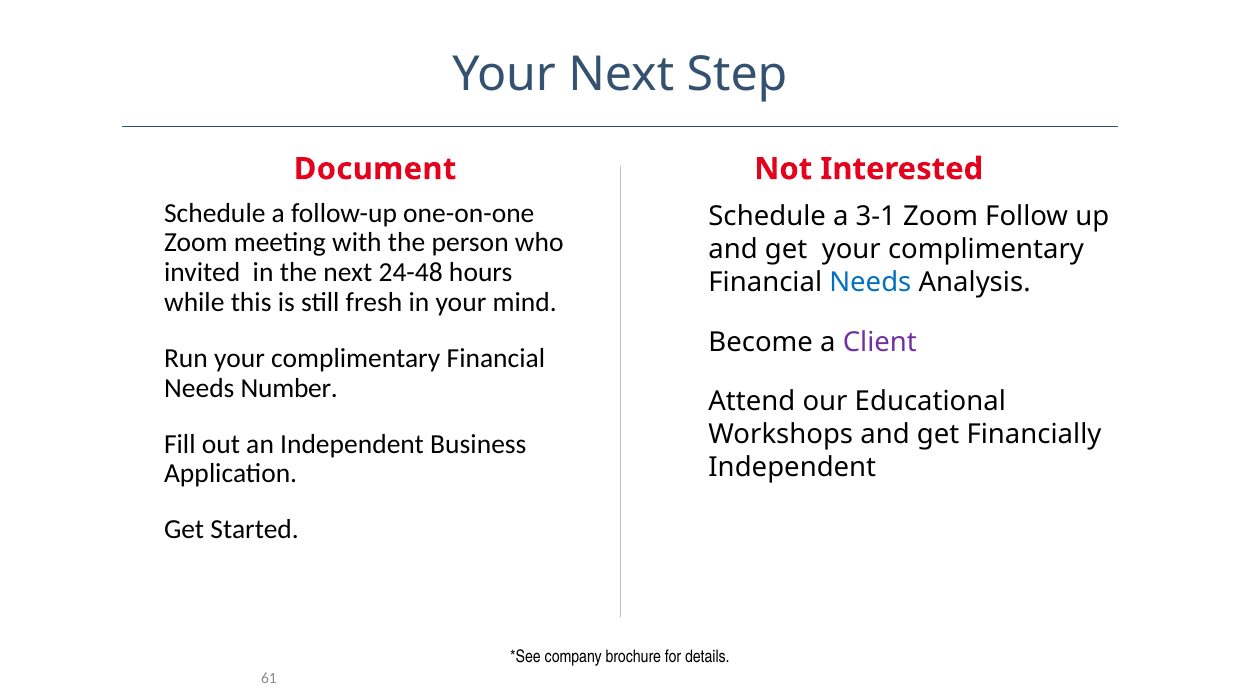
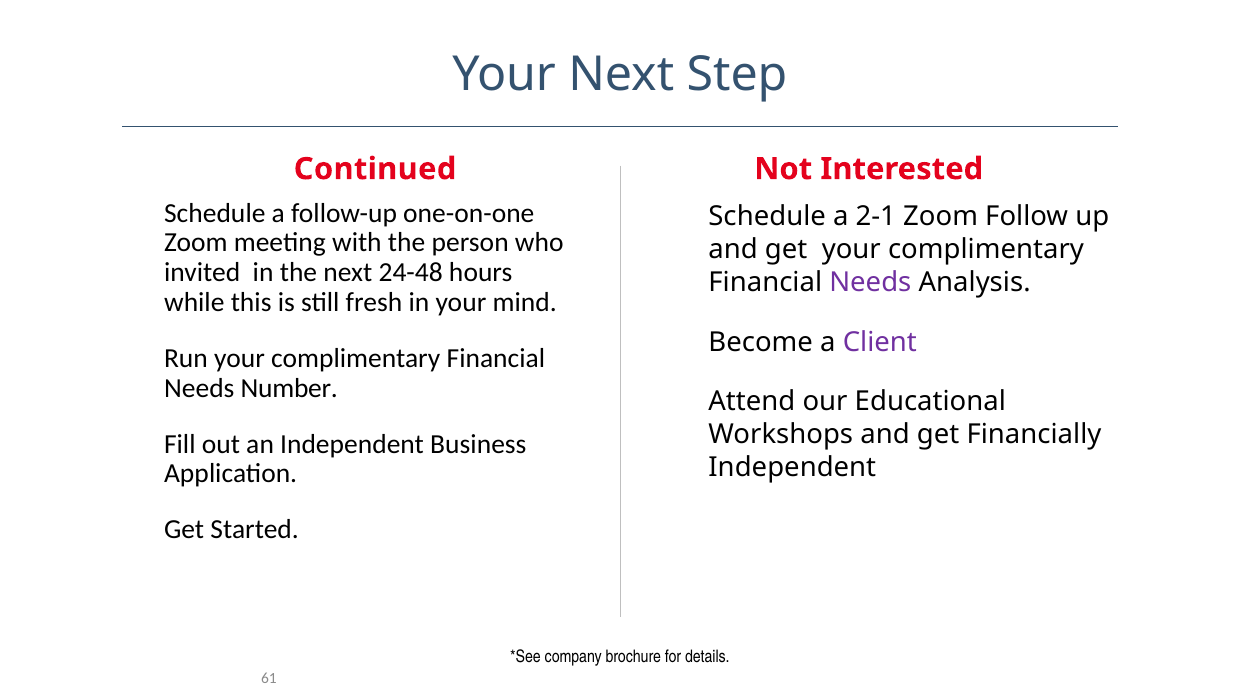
Document: Document -> Continued
3-1: 3-1 -> 2-1
Needs at (870, 283) colour: blue -> purple
